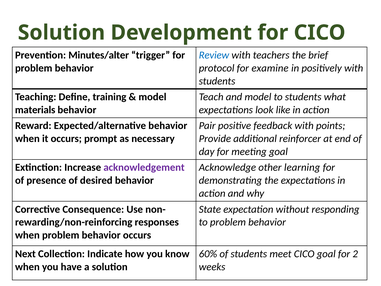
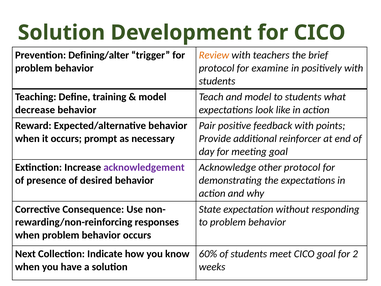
Minutes/alter: Minutes/alter -> Defining/alter
Review colour: blue -> orange
materials: materials -> decrease
other learning: learning -> protocol
